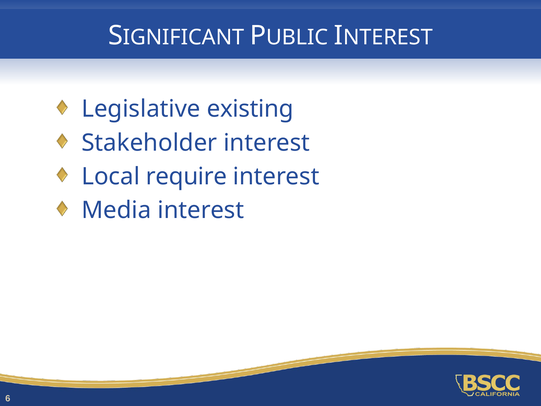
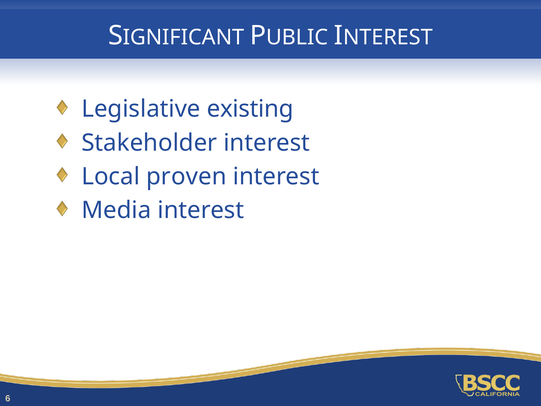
require: require -> proven
